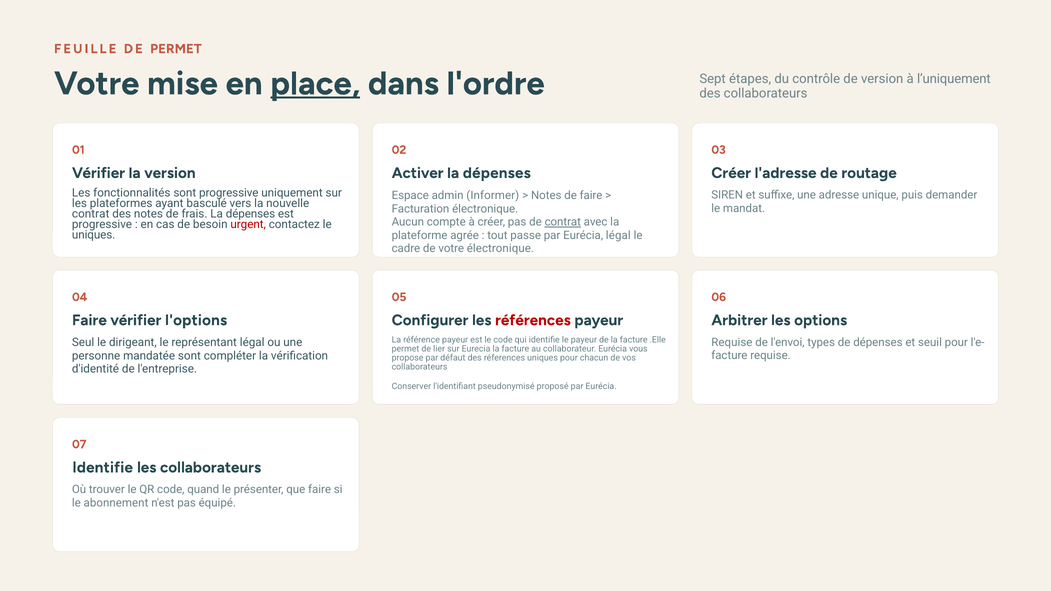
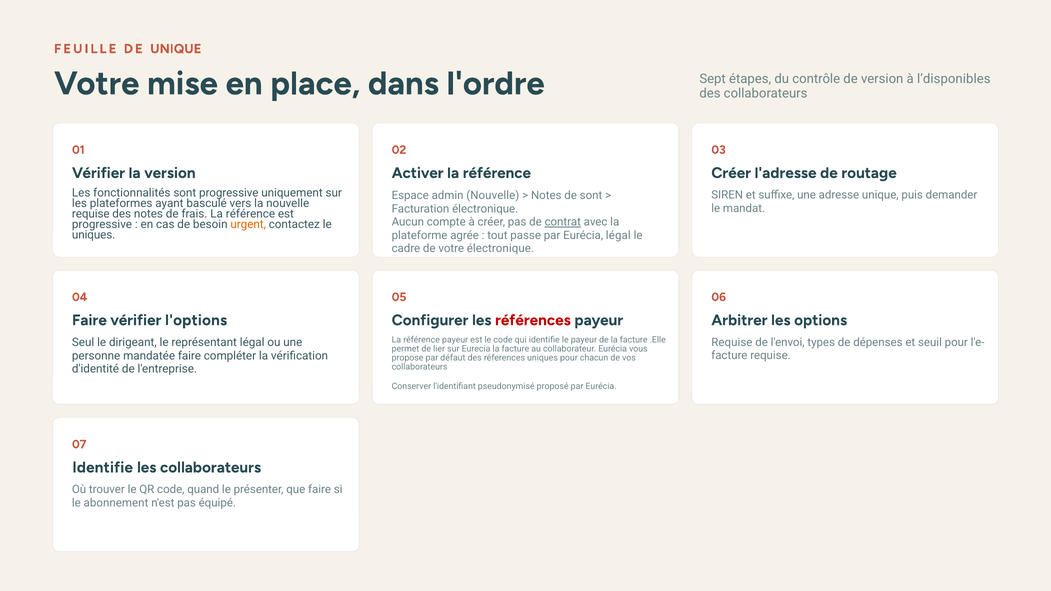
DE PERMET: PERMET -> UNIQUE
place underline: present -> none
l’uniquement: l’uniquement -> l’disponibles
Activer la dépenses: dépenses -> référence
admin Informer: Informer -> Nouvelle
de faire: faire -> sont
contrat at (91, 214): contrat -> requise
frais La dépenses: dépenses -> référence
urgent colour: red -> orange
mandatée sont: sont -> faire
